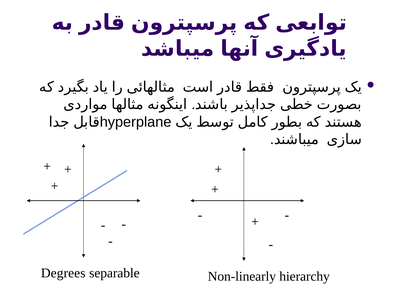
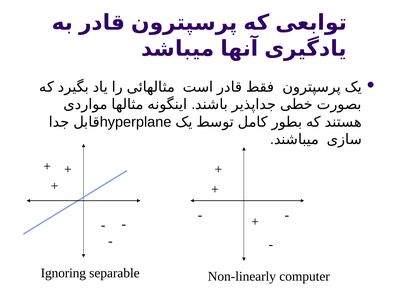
Degrees: Degrees -> Ignoring
hierarchy: hierarchy -> computer
